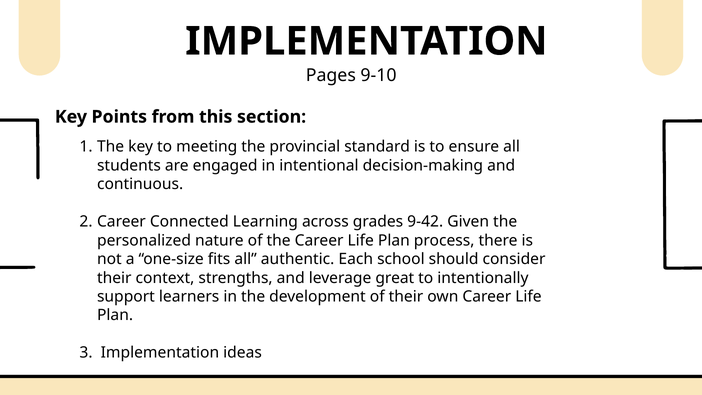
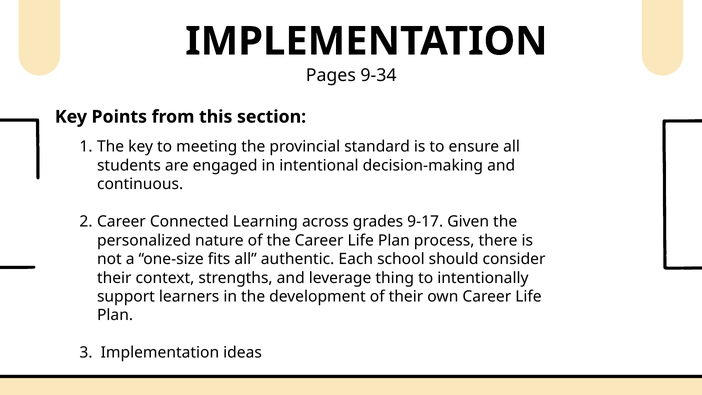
9-10: 9-10 -> 9-34
9-42: 9-42 -> 9-17
great: great -> thing
